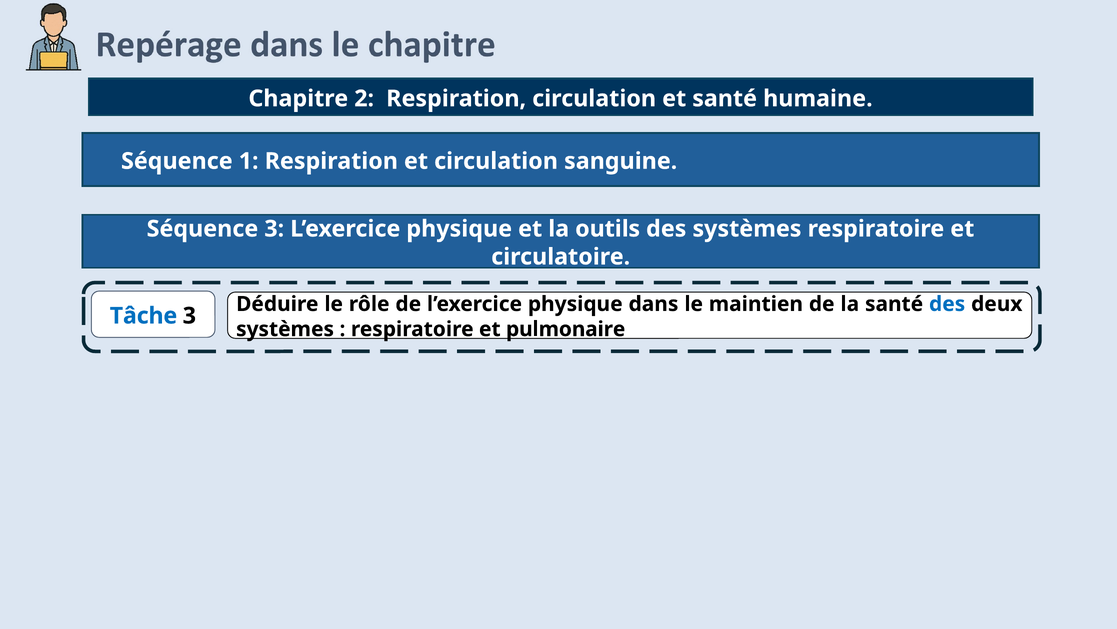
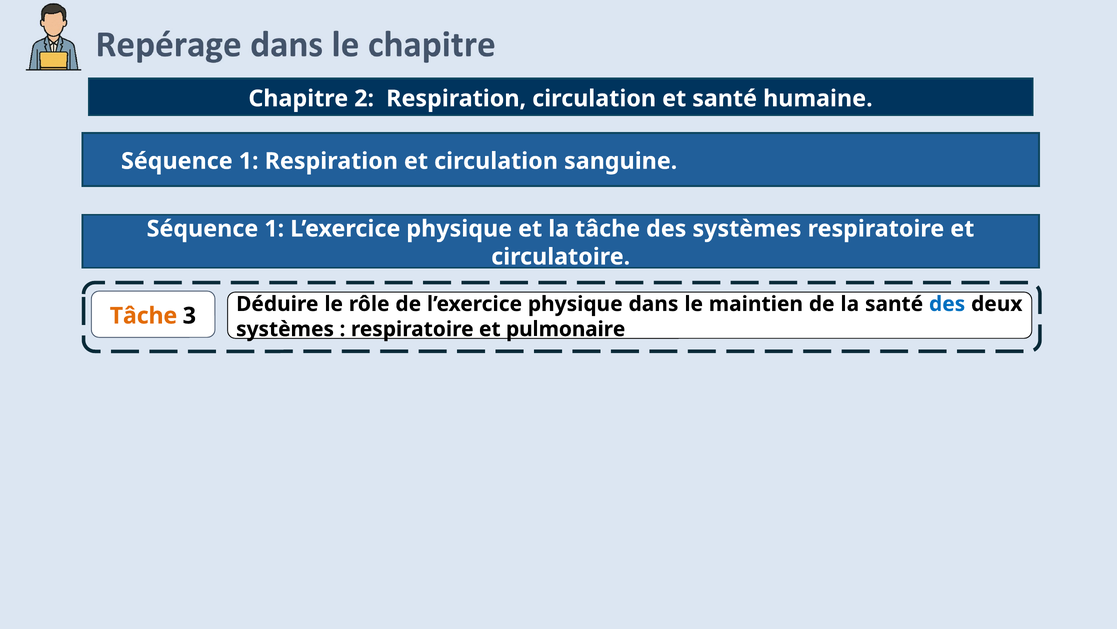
3 at (274, 229): 3 -> 1
la outils: outils -> tâche
Tâche at (143, 316) colour: blue -> orange
